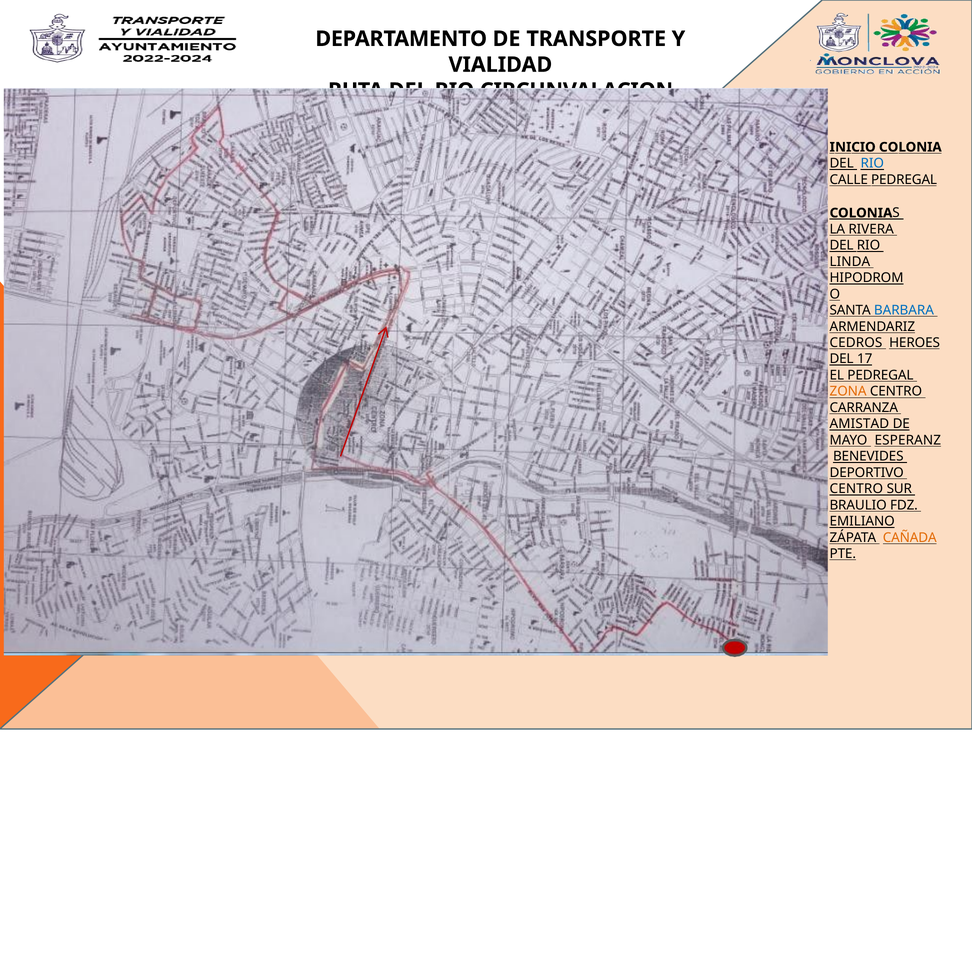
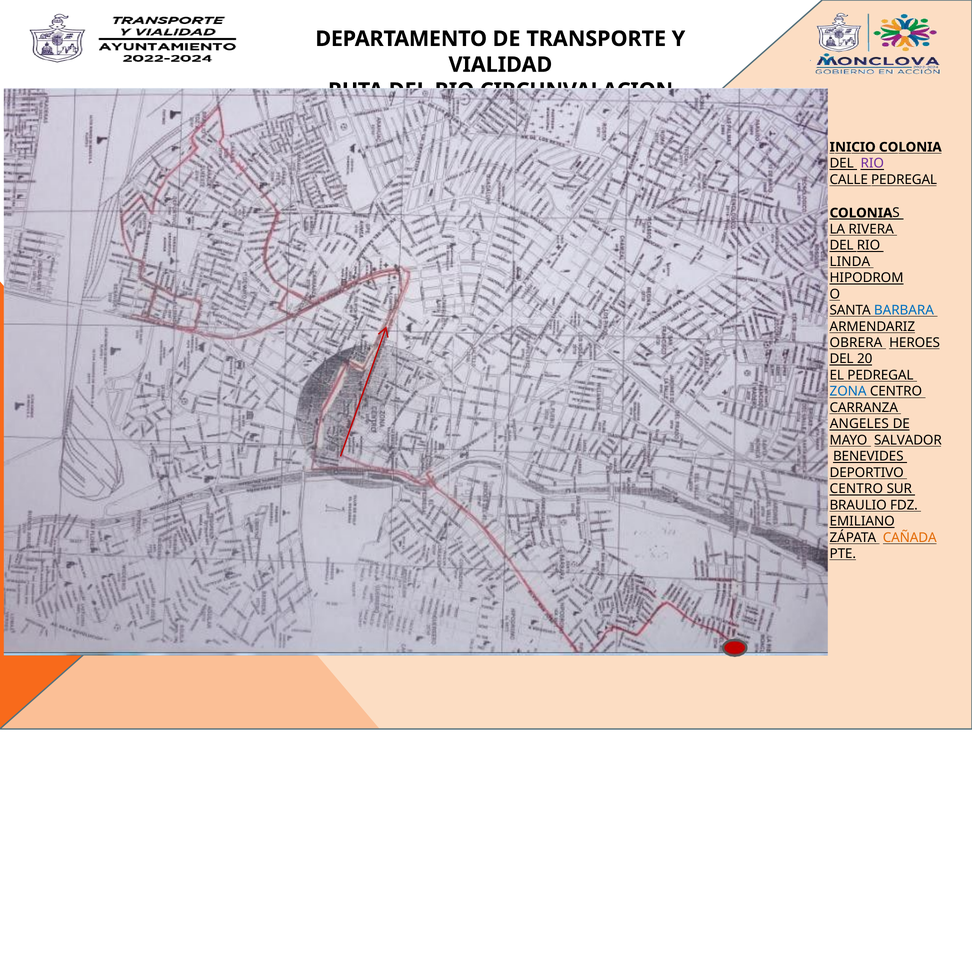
RIO at (872, 163) colour: blue -> purple
CEDROS: CEDROS -> OBRERA
17: 17 -> 20
ZONA colour: orange -> blue
AMISTAD: AMISTAD -> ANGELES
ESPERANZ: ESPERANZ -> SALVADOR
